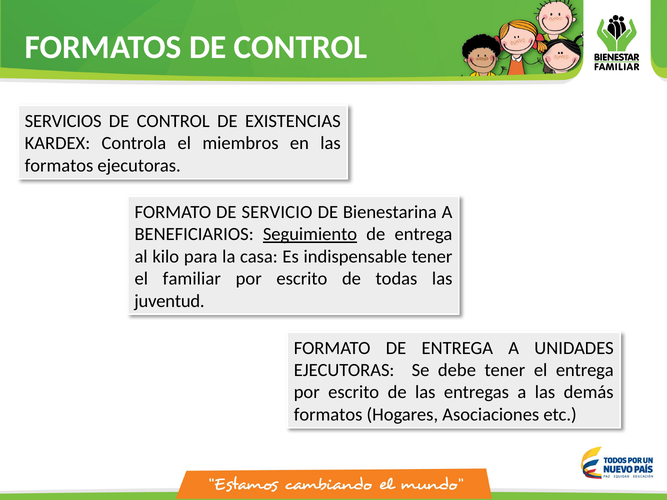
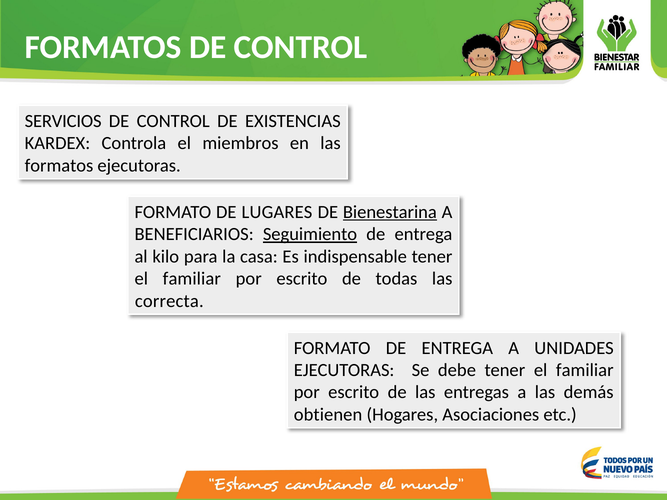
SERVICIO: SERVICIO -> LUGARES
Bienestarina underline: none -> present
juventud: juventud -> correcta
debe tener el entrega: entrega -> familiar
formatos at (328, 415): formatos -> obtienen
